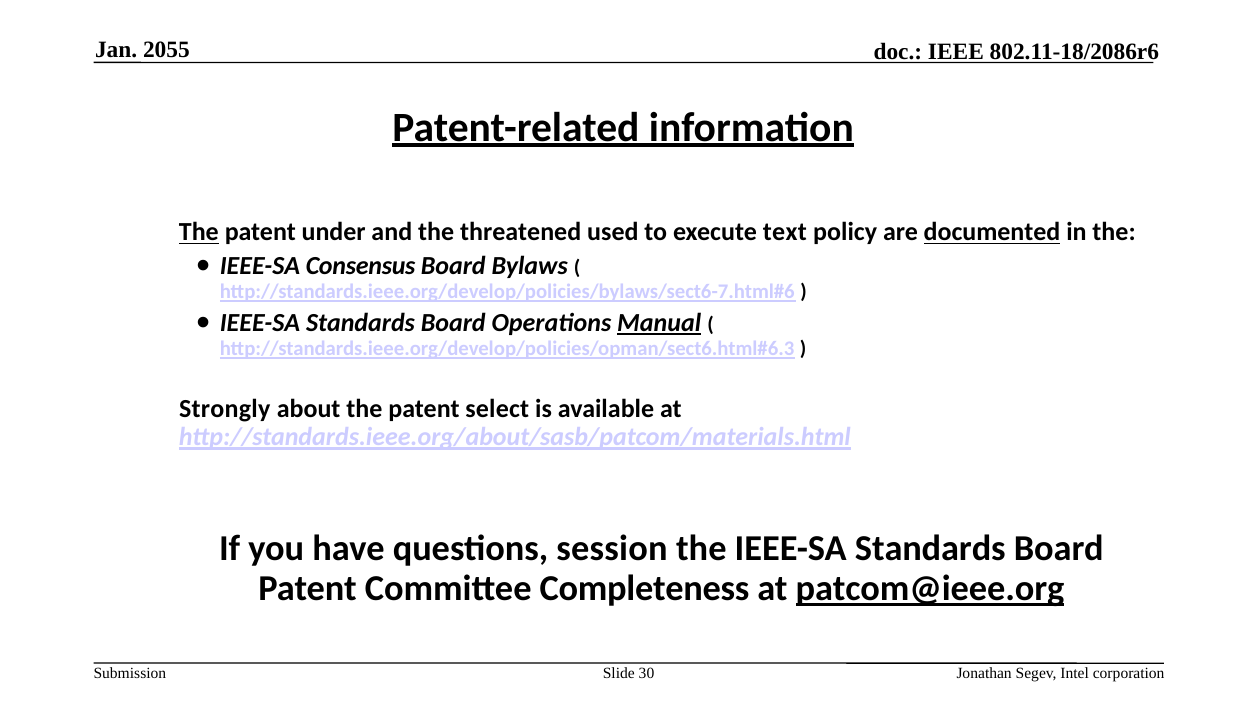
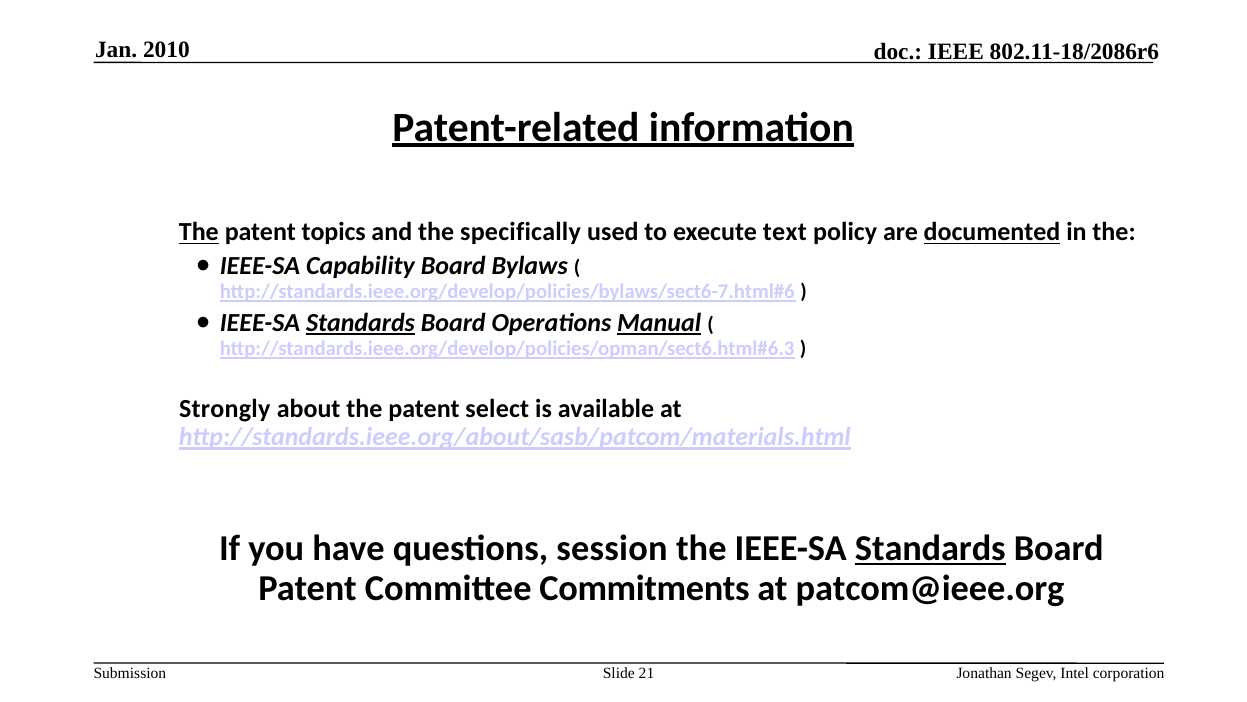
2055: 2055 -> 2010
under: under -> topics
threatened: threatened -> specifically
Consensus: Consensus -> Capability
Standards at (360, 323) underline: none -> present
Standards at (930, 548) underline: none -> present
Completeness: Completeness -> Commitments
patcom@ieee.org underline: present -> none
30: 30 -> 21
